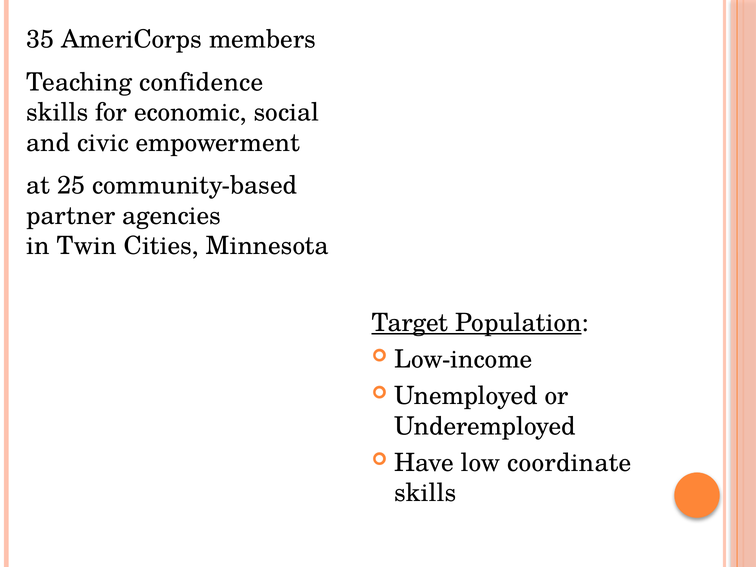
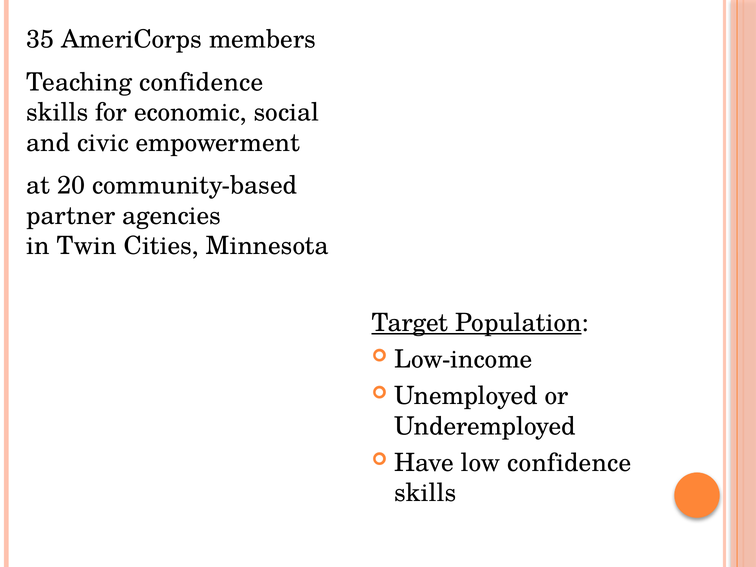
25: 25 -> 20
low coordinate: coordinate -> confidence
